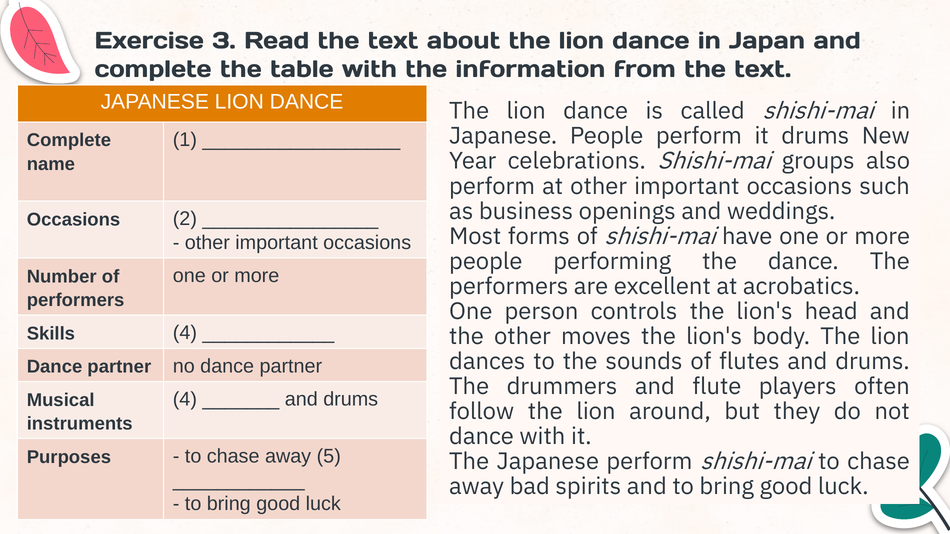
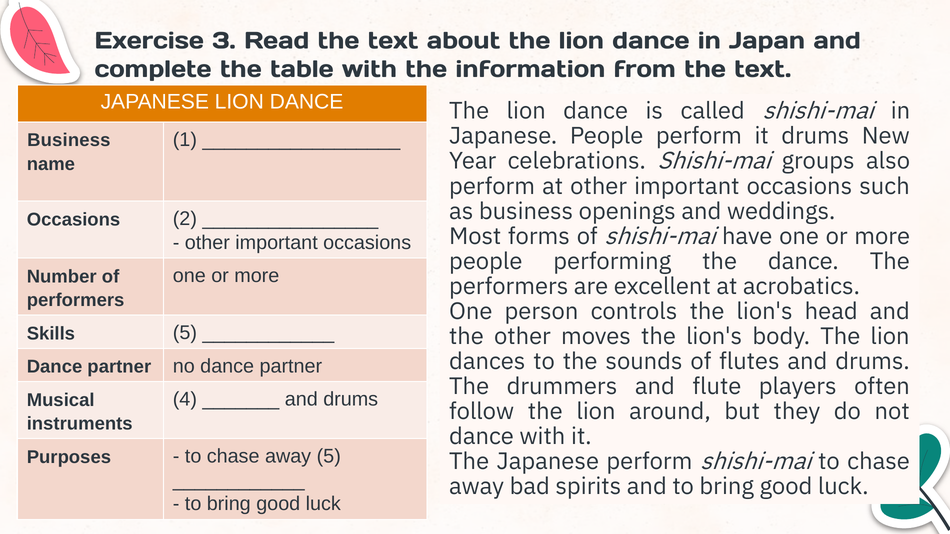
Complete at (69, 140): Complete -> Business
Skills 4: 4 -> 5
